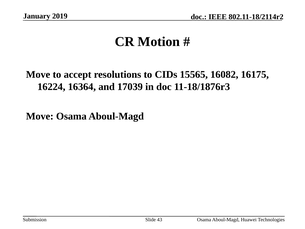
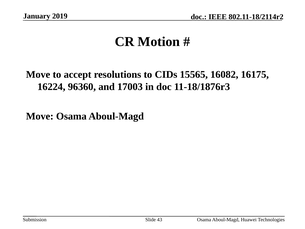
16364: 16364 -> 96360
17039: 17039 -> 17003
